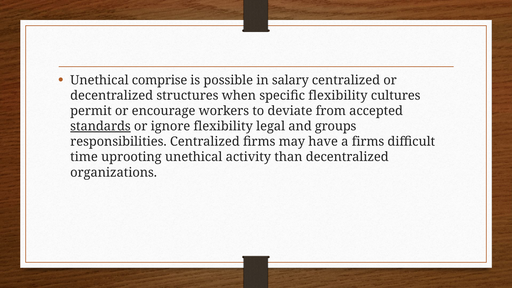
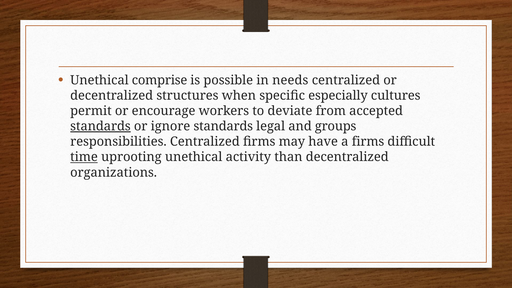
salary: salary -> needs
specific flexibility: flexibility -> especially
ignore flexibility: flexibility -> standards
time underline: none -> present
